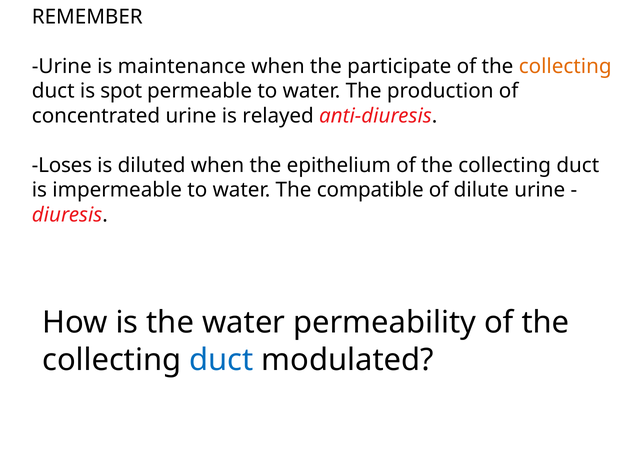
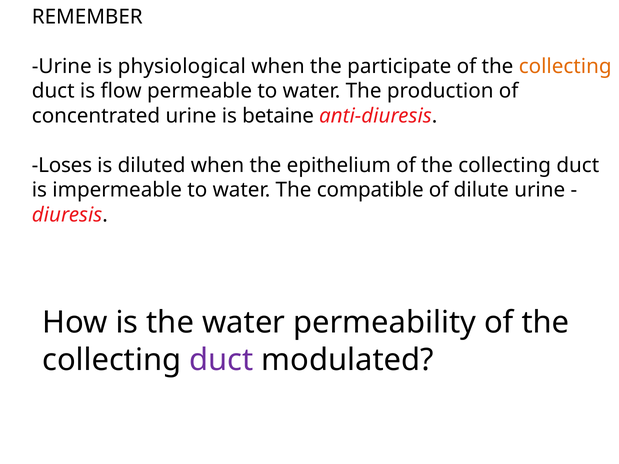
maintenance: maintenance -> physiological
spot: spot -> flow
relayed: relayed -> betaine
duct at (221, 360) colour: blue -> purple
